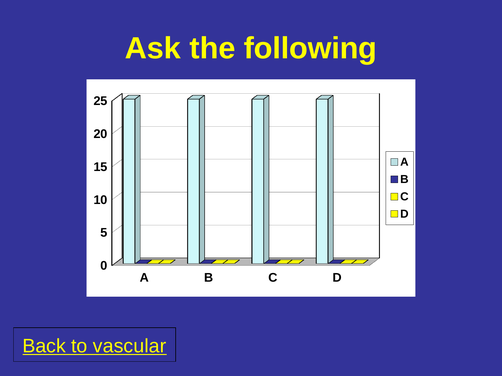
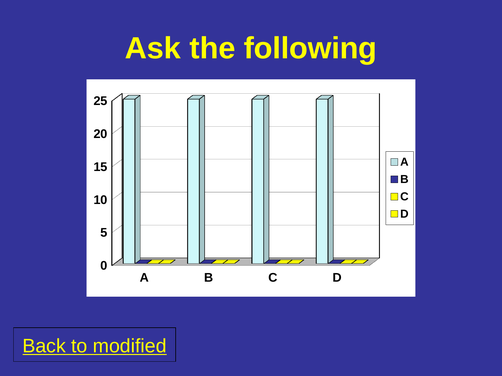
vascular: vascular -> modified
